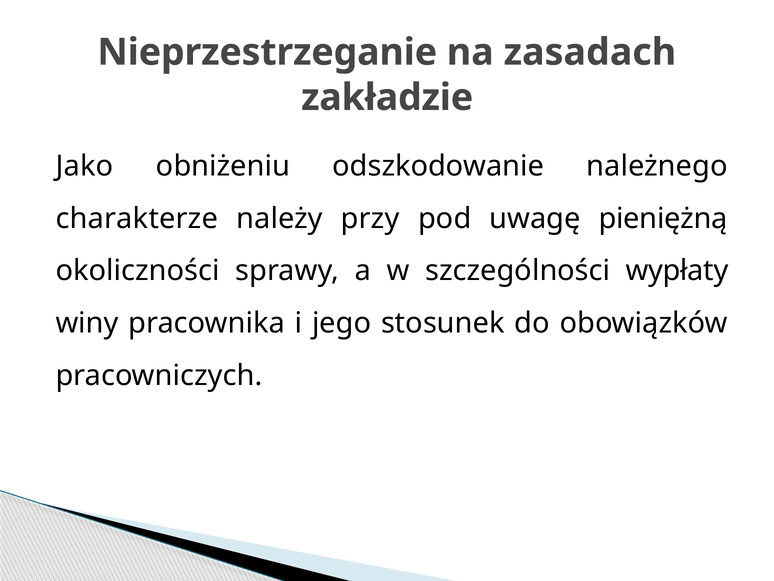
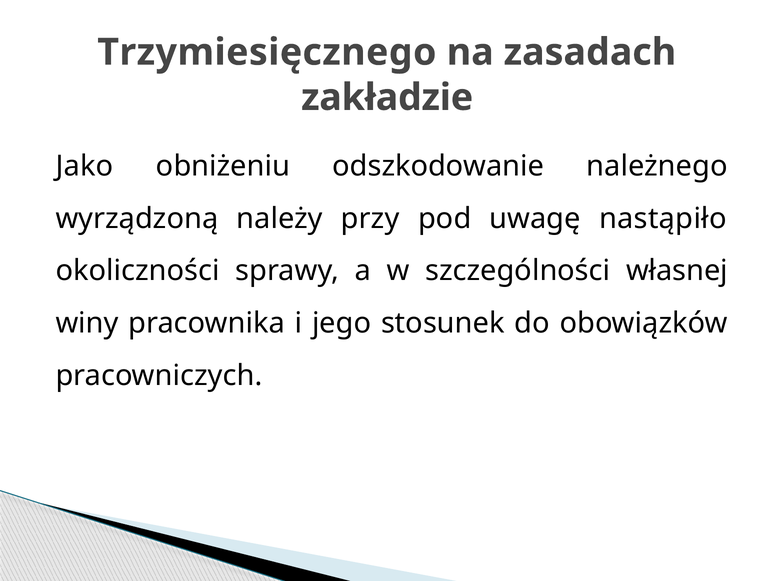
Nieprzestrzeganie: Nieprzestrzeganie -> Trzymiesięcznego
charakterze: charakterze -> wyrządzoną
pieniężną: pieniężną -> nastąpiło
wypłaty: wypłaty -> własnej
